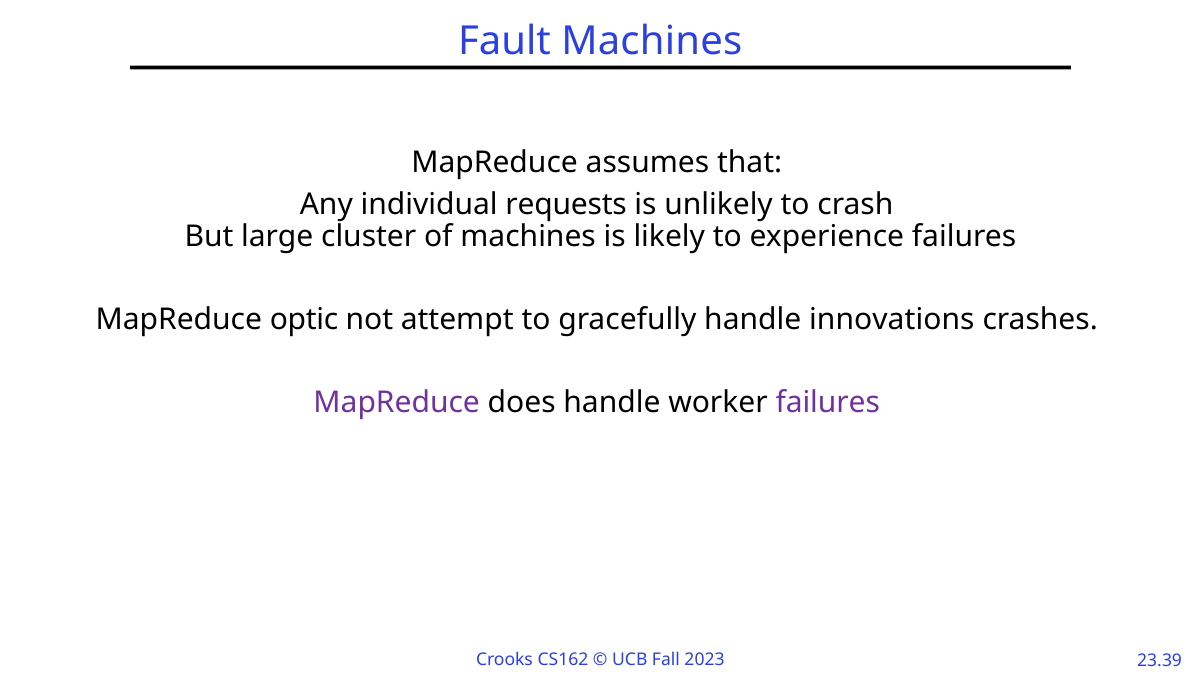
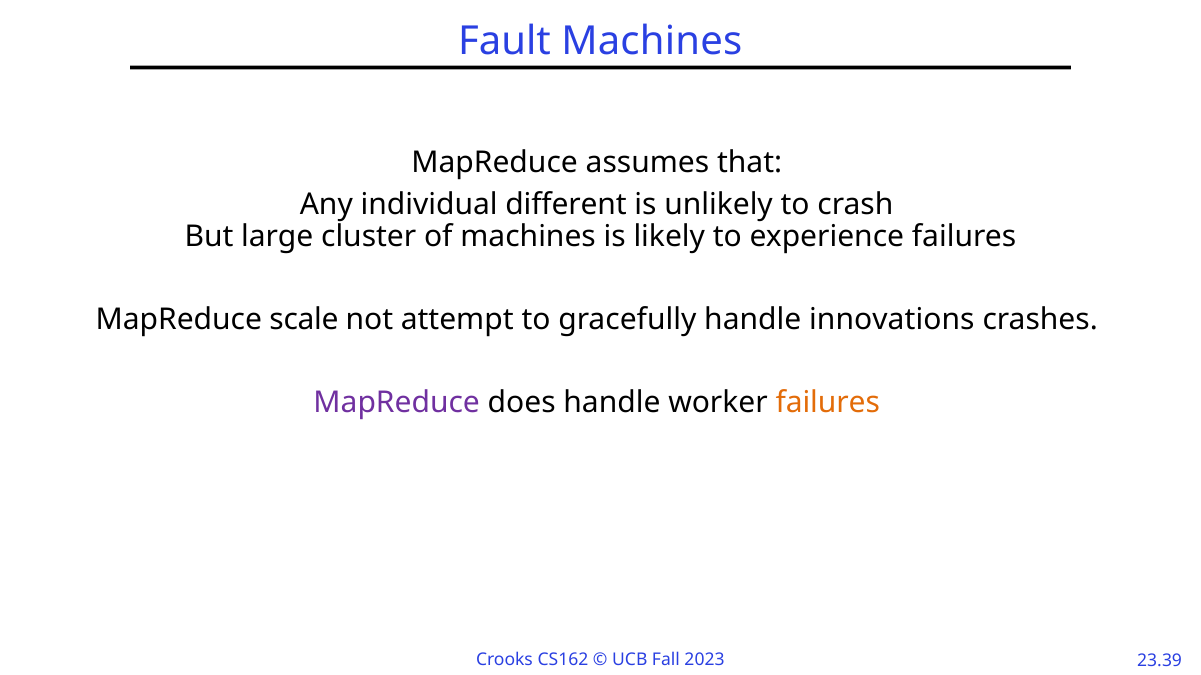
requests: requests -> different
optic: optic -> scale
failures at (828, 403) colour: purple -> orange
